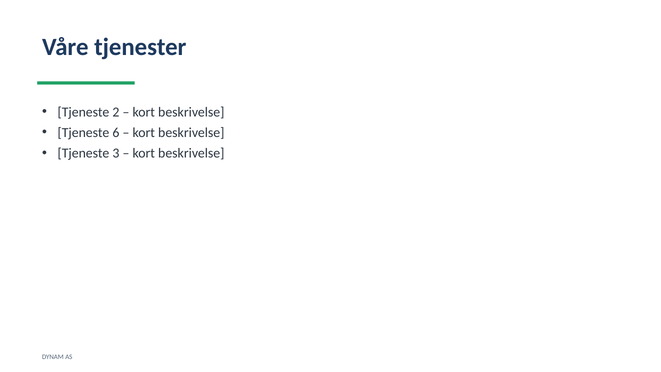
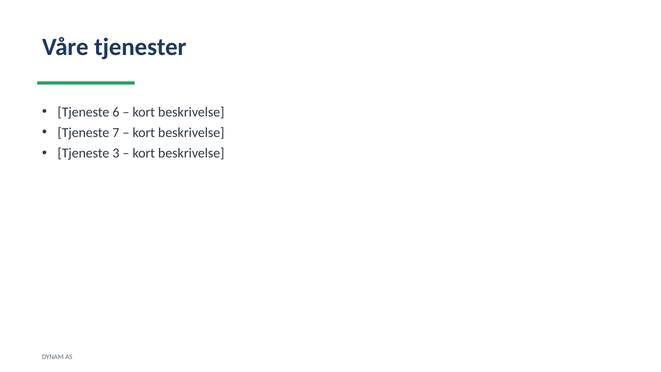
2: 2 -> 6
6: 6 -> 7
